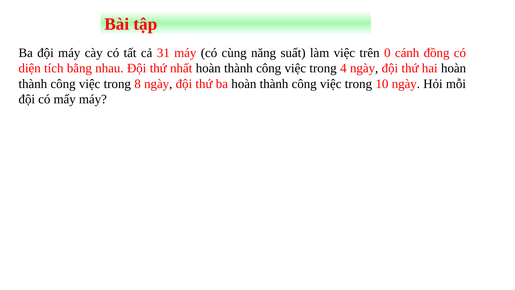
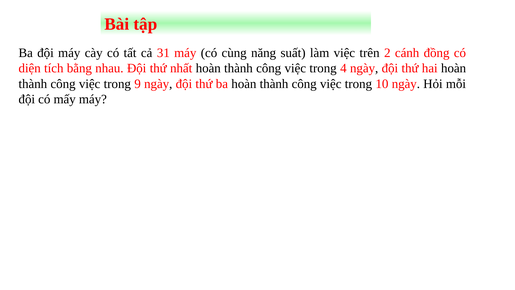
0: 0 -> 2
8: 8 -> 9
